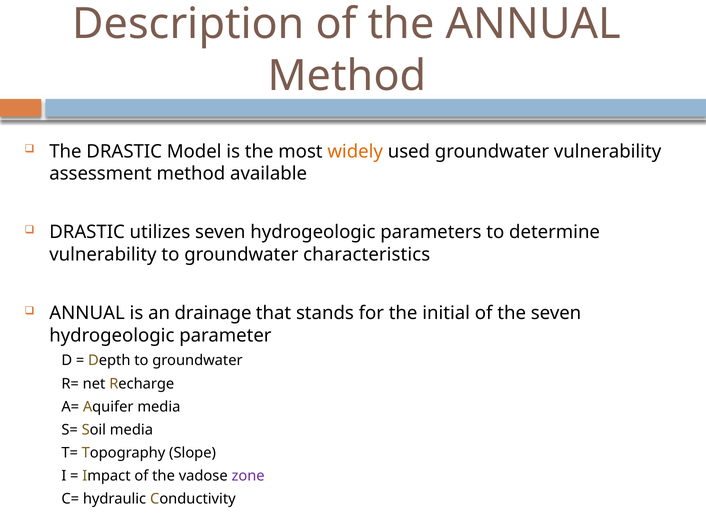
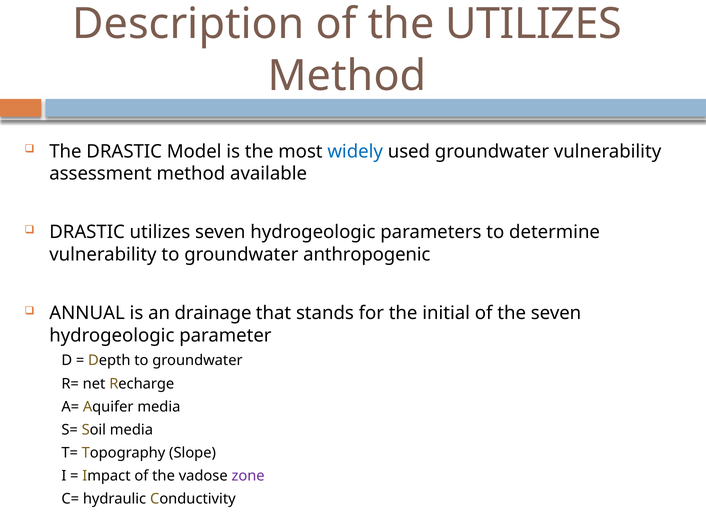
the ANNUAL: ANNUAL -> UTILIZES
widely colour: orange -> blue
characteristics: characteristics -> anthropogenic
